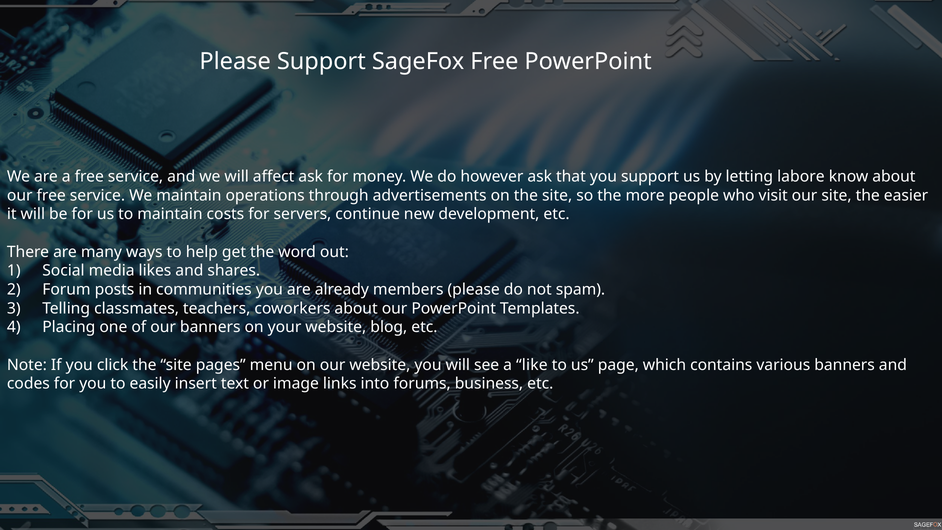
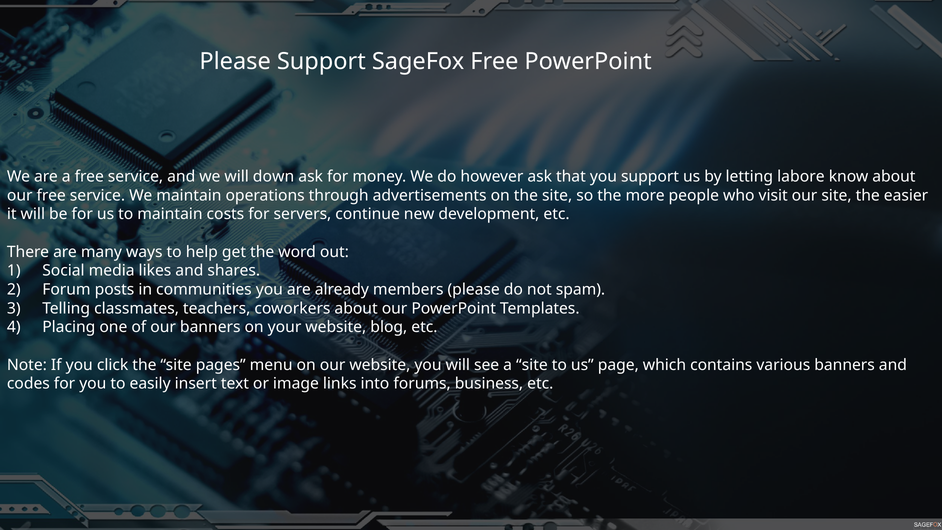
affect: affect -> down
a like: like -> site
